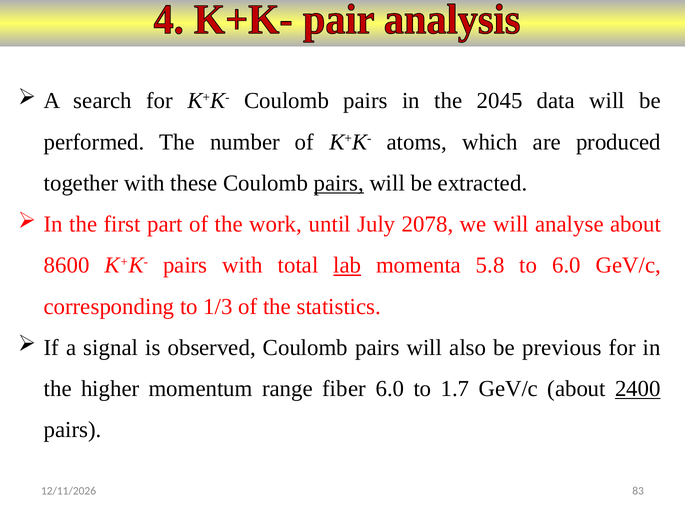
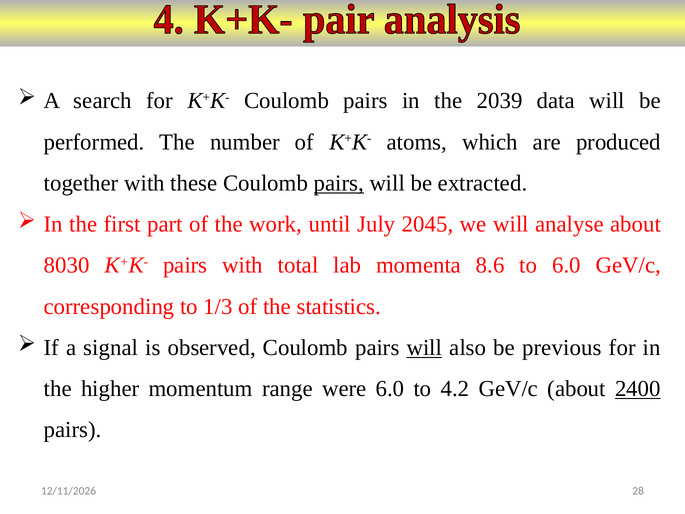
2045: 2045 -> 2039
2078: 2078 -> 2045
8600: 8600 -> 8030
lab underline: present -> none
5.8: 5.8 -> 8.6
will at (424, 347) underline: none -> present
fiber: fiber -> were
1.7: 1.7 -> 4.2
83: 83 -> 28
